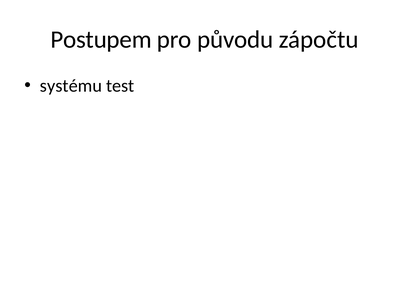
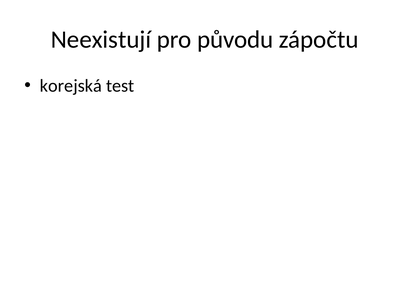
Postupem: Postupem -> Neexistují
systému: systému -> korejská
